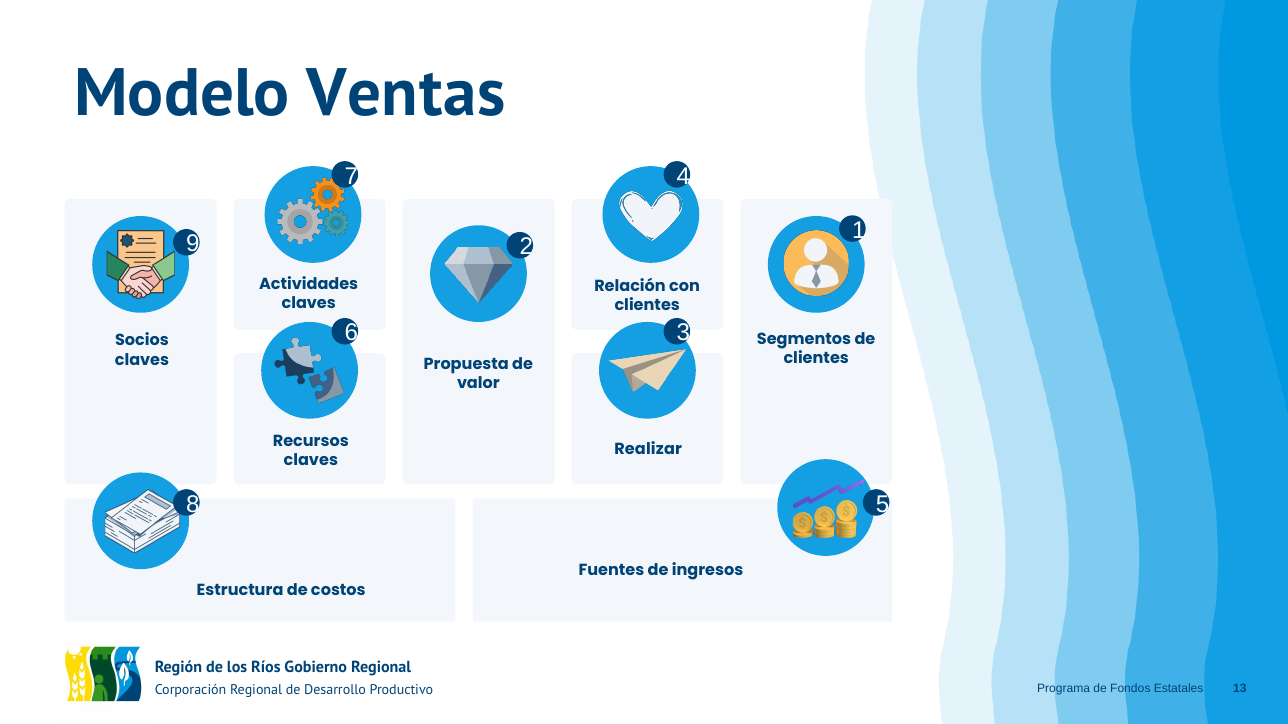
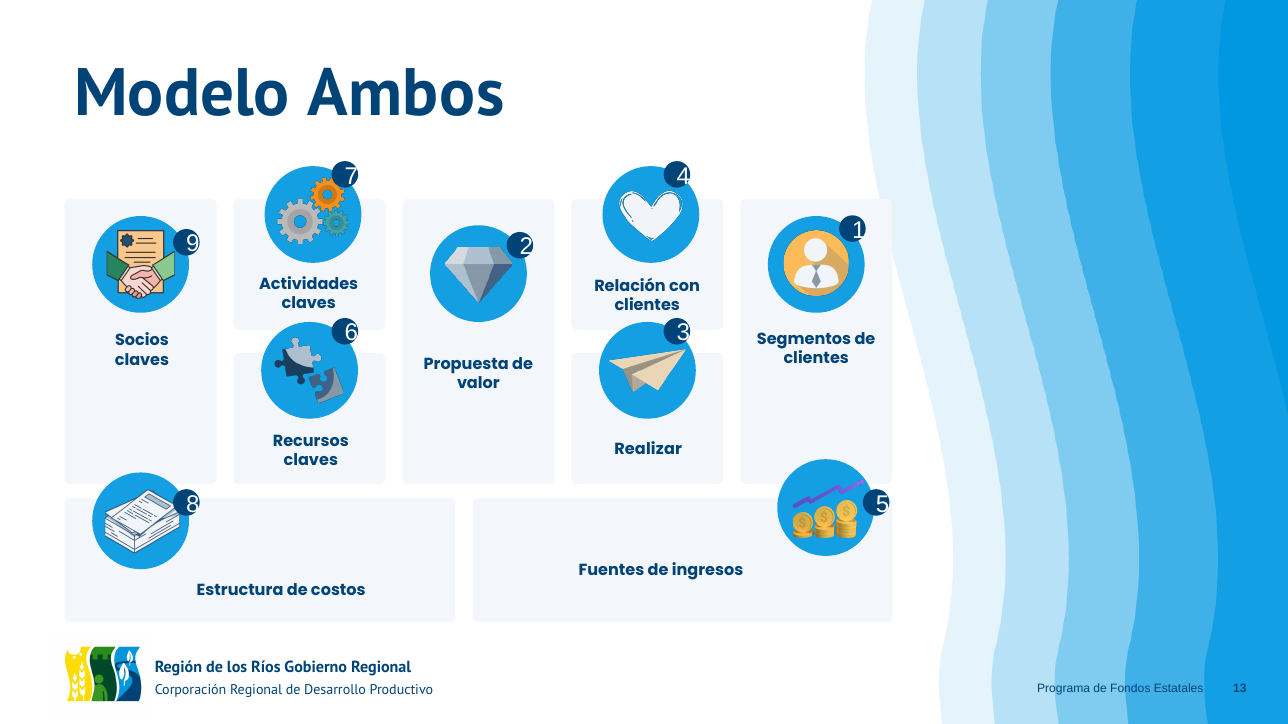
Ventas: Ventas -> Ambos
